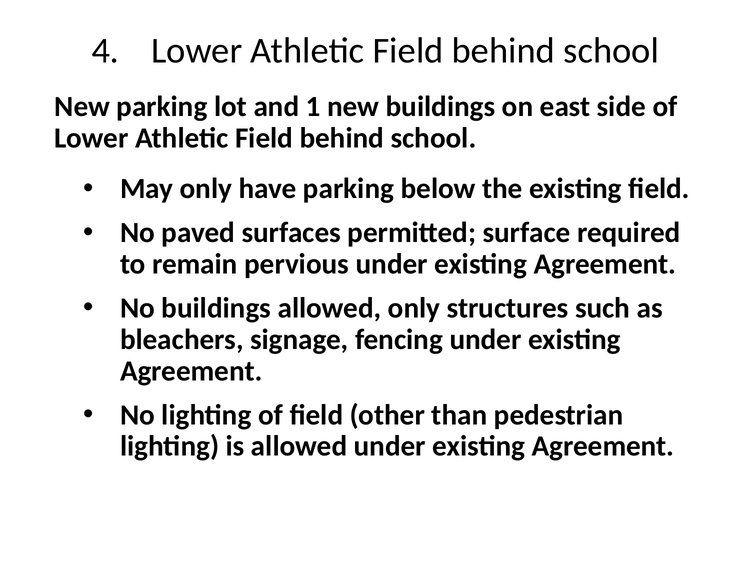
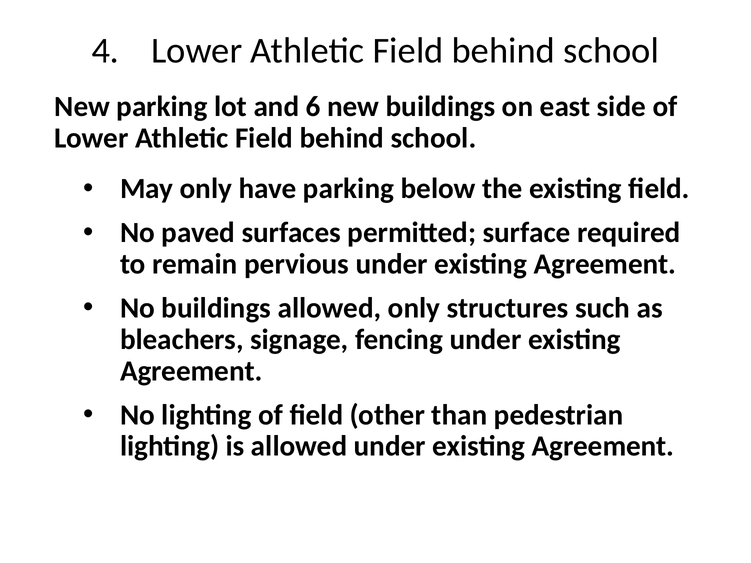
1: 1 -> 6
